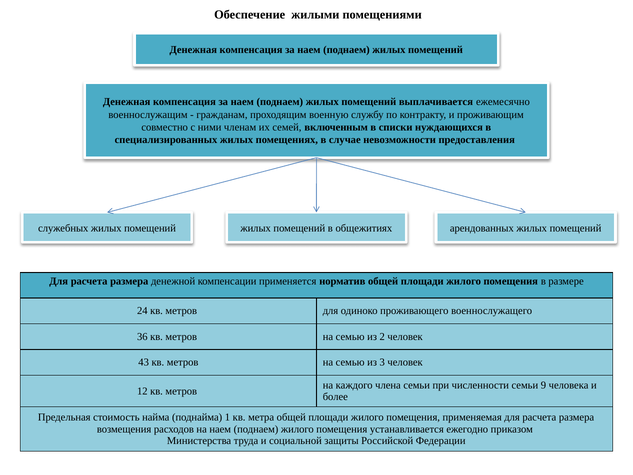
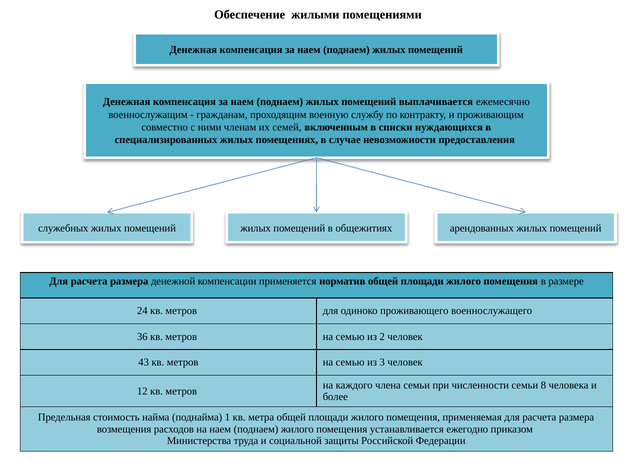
9: 9 -> 8
